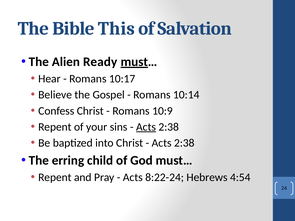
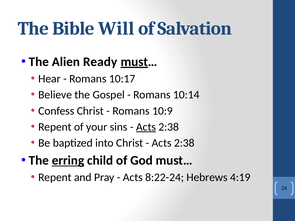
This: This -> Will
erring underline: none -> present
4:54: 4:54 -> 4:19
